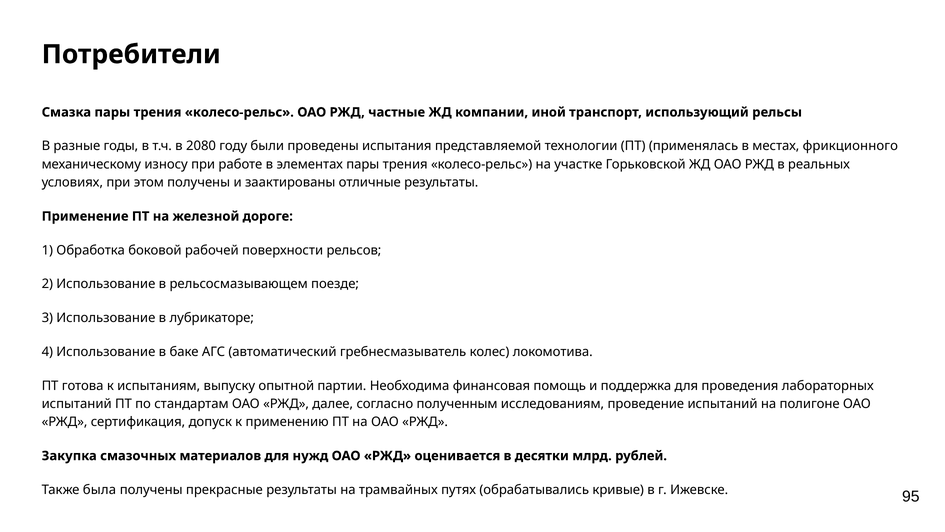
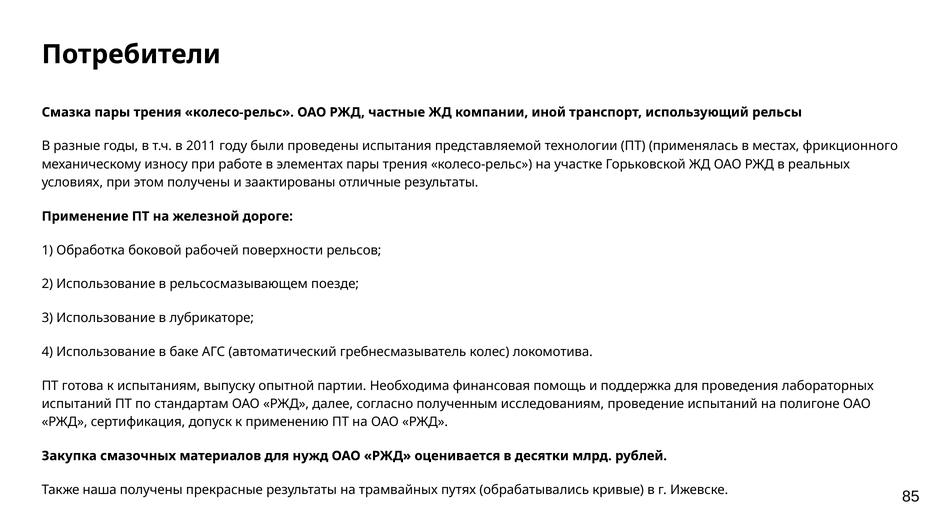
2080: 2080 -> 2011
была: была -> наша
95: 95 -> 85
